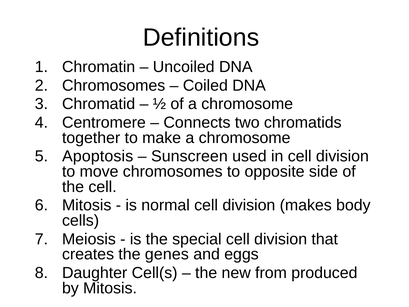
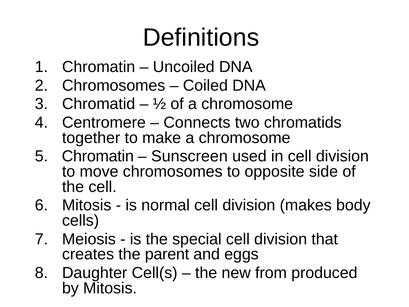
Apoptosis at (98, 156): Apoptosis -> Chromatin
genes: genes -> parent
